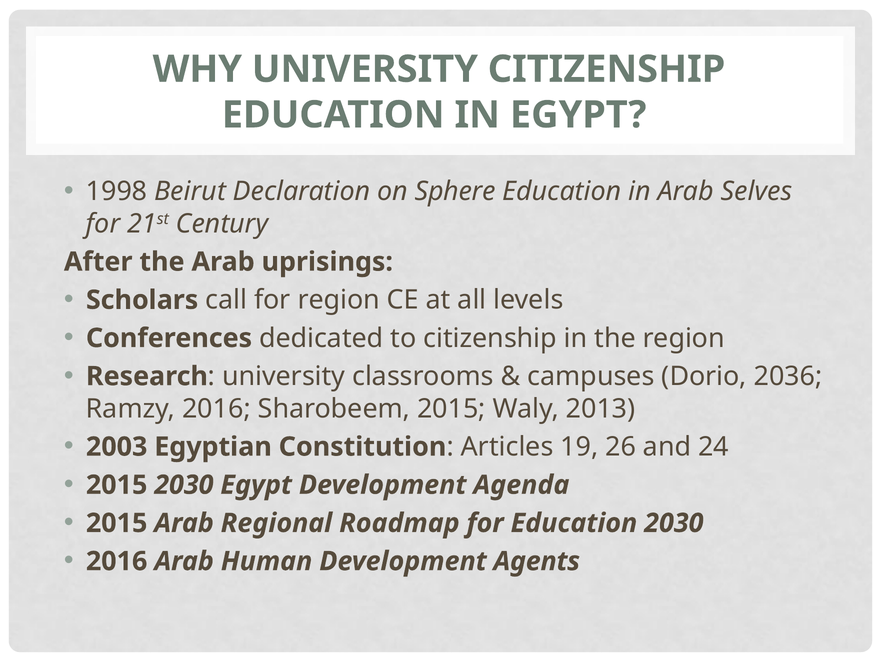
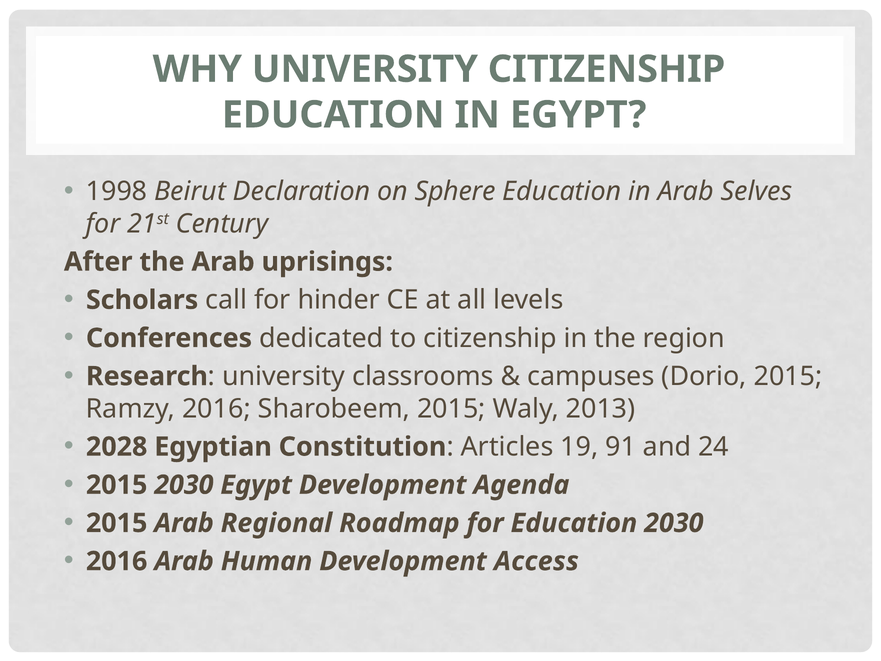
for region: region -> hinder
Dorio 2036: 2036 -> 2015
2003: 2003 -> 2028
26: 26 -> 91
Agents: Agents -> Access
